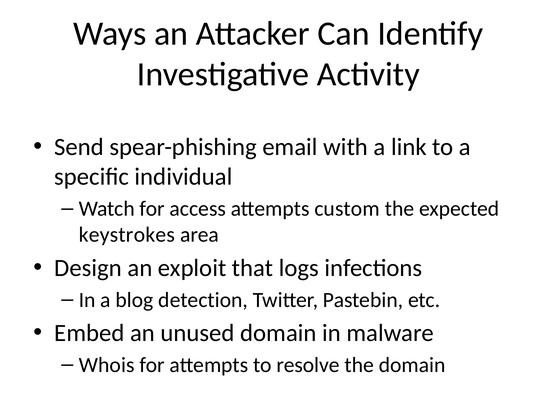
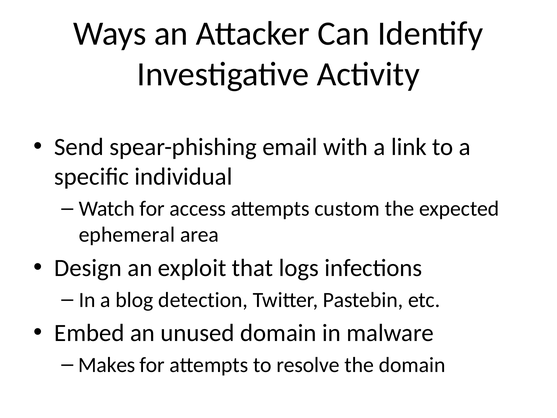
keystrokes: keystrokes -> ephemeral
Whois: Whois -> Makes
